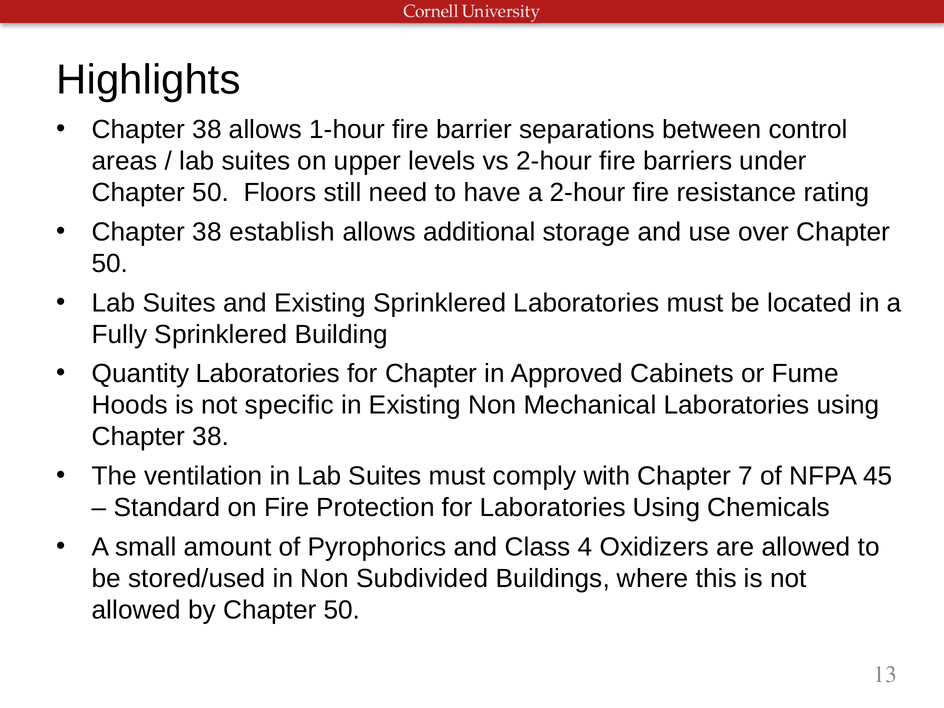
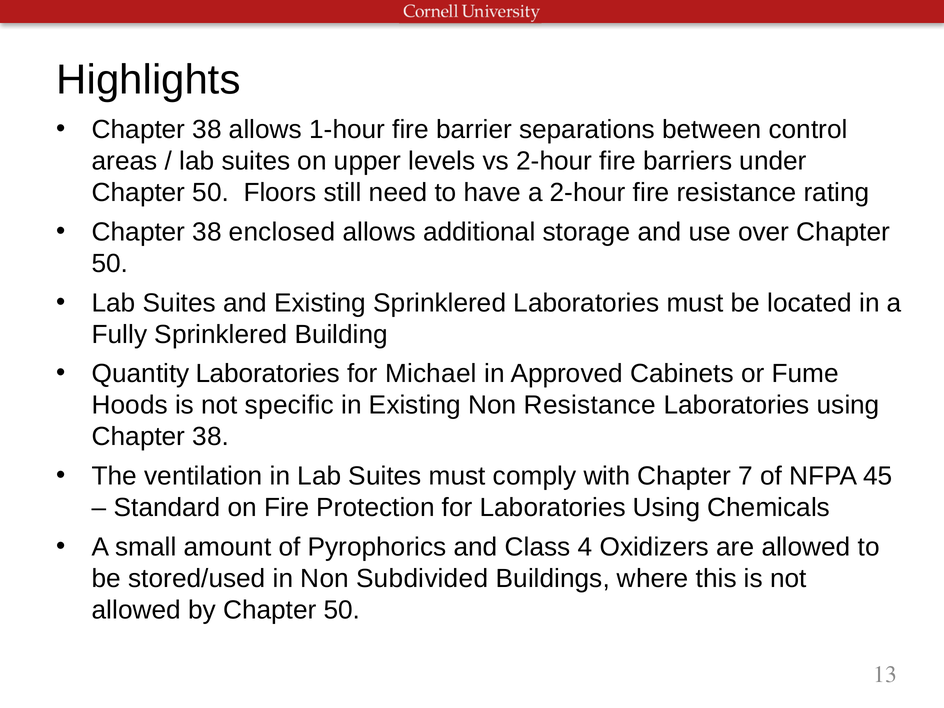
establish: establish -> enclosed
for Chapter: Chapter -> Michael
Non Mechanical: Mechanical -> Resistance
